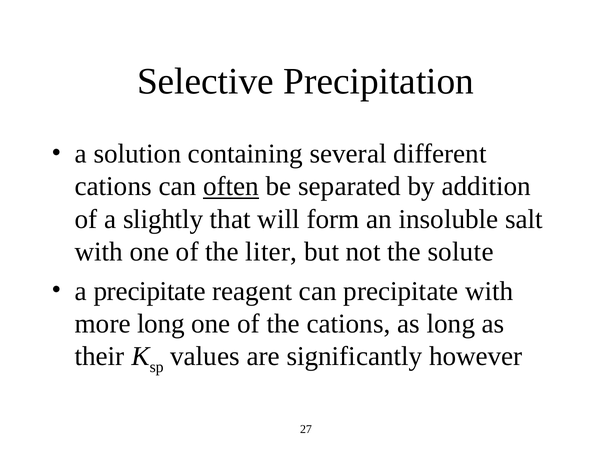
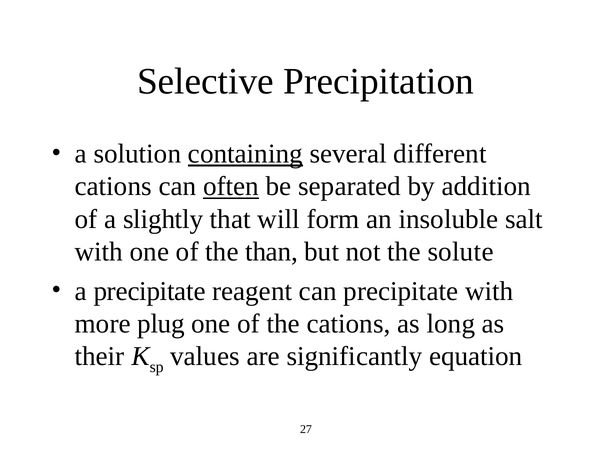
containing underline: none -> present
liter: liter -> than
more long: long -> plug
however: however -> equation
